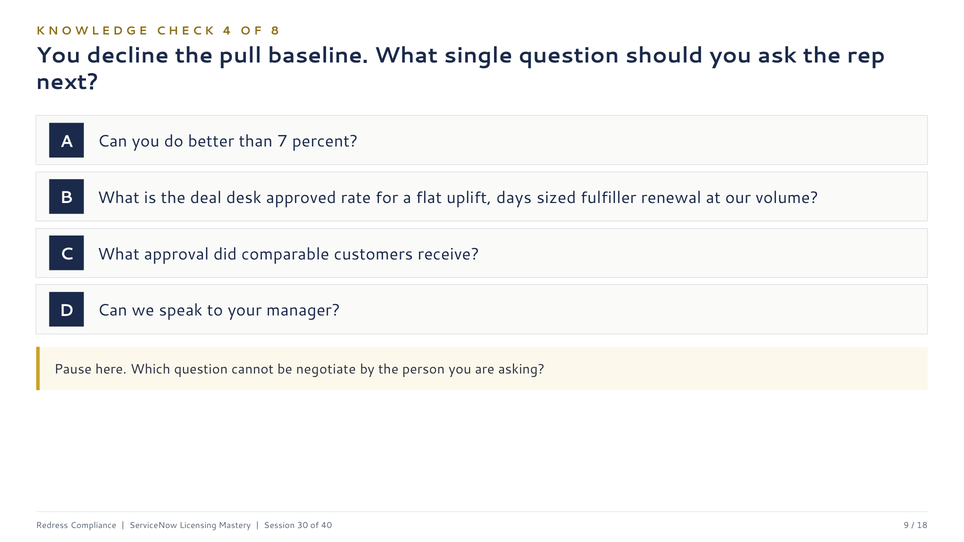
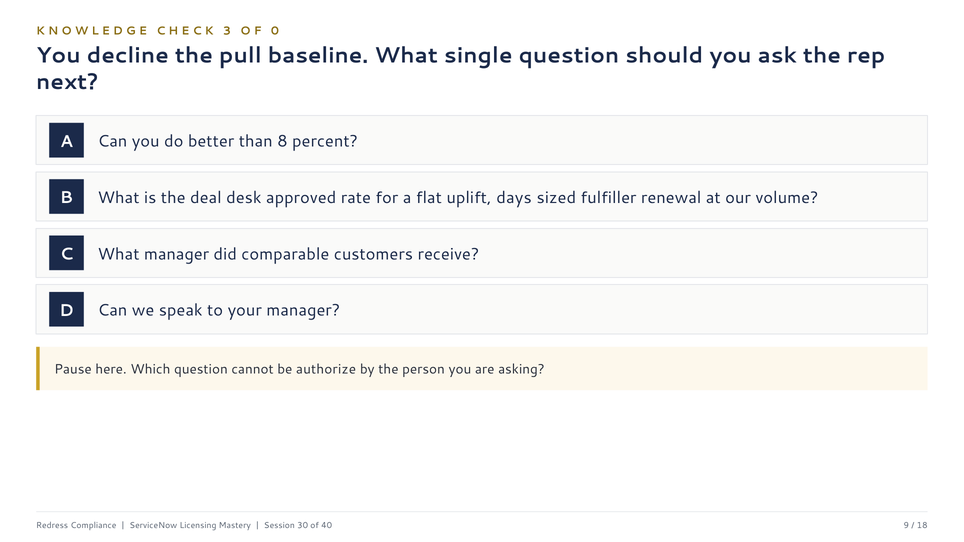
4: 4 -> 3
8: 8 -> 0
7: 7 -> 8
What approval: approval -> manager
negotiate: negotiate -> authorize
